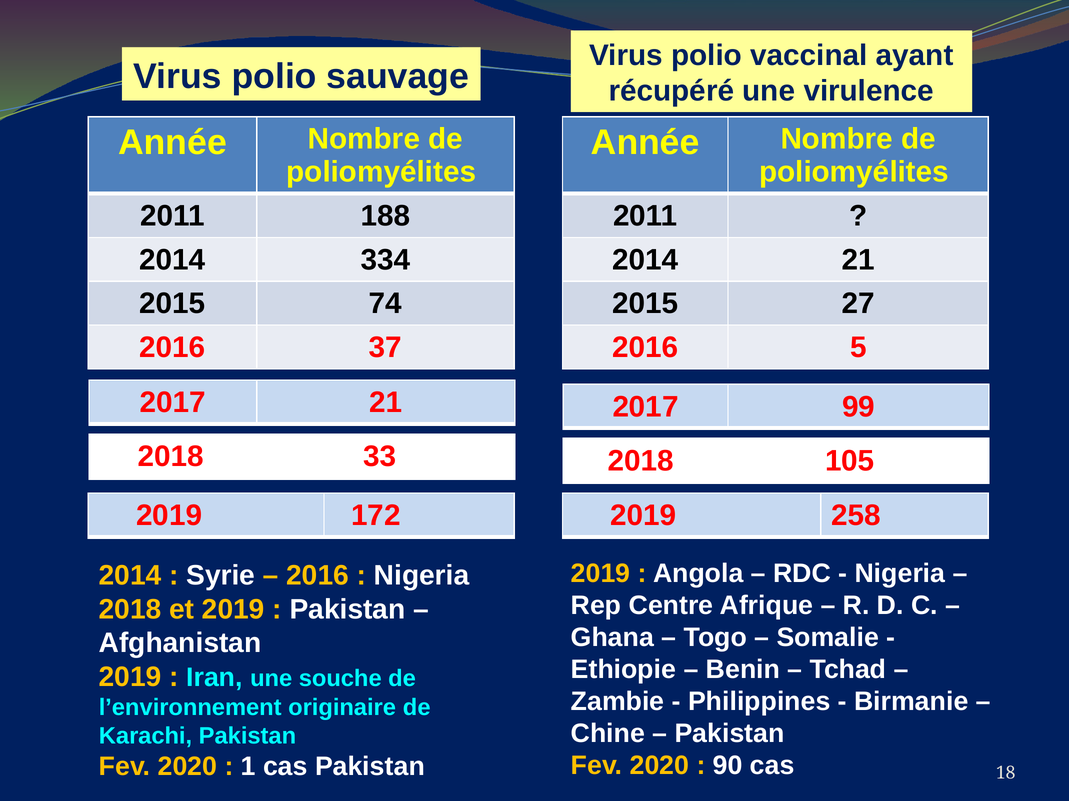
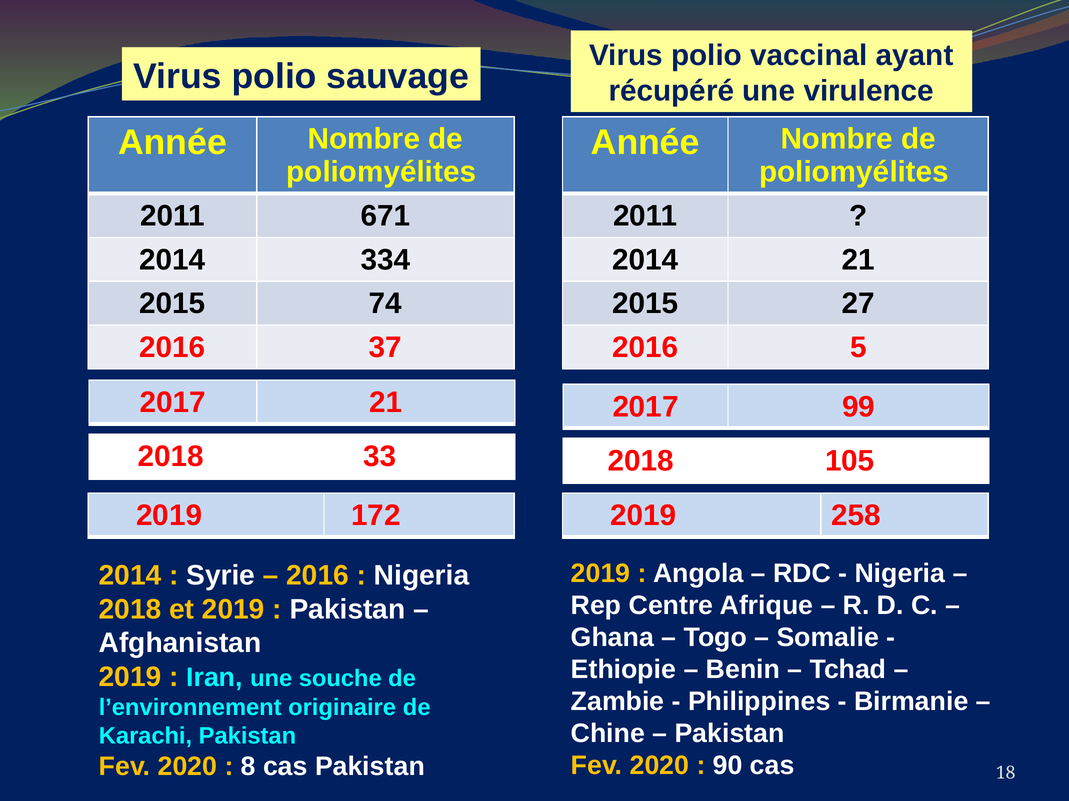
188: 188 -> 671
1: 1 -> 8
